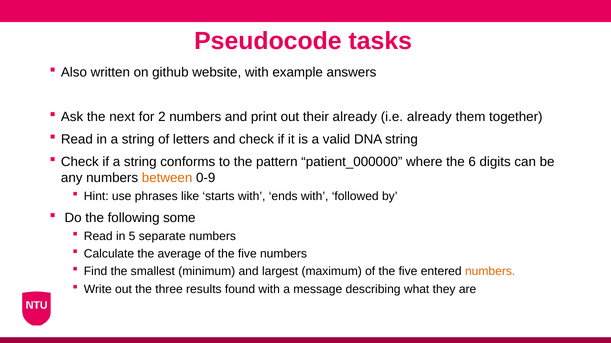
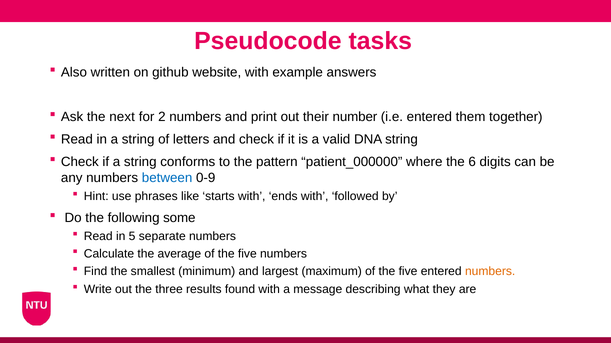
their already: already -> number
i.e already: already -> entered
between colour: orange -> blue
